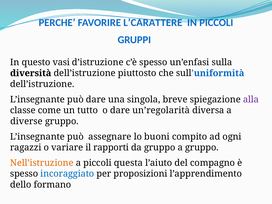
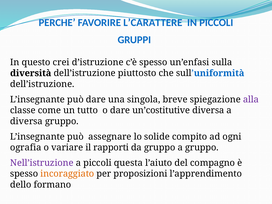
vasi: vasi -> crei
un’regolarità: un’regolarità -> un’costitutive
diverse at (26, 121): diverse -> diversa
buoni: buoni -> solide
ragazzi: ragazzi -> ografia
Nell’istruzione colour: orange -> purple
incoraggiato colour: blue -> orange
